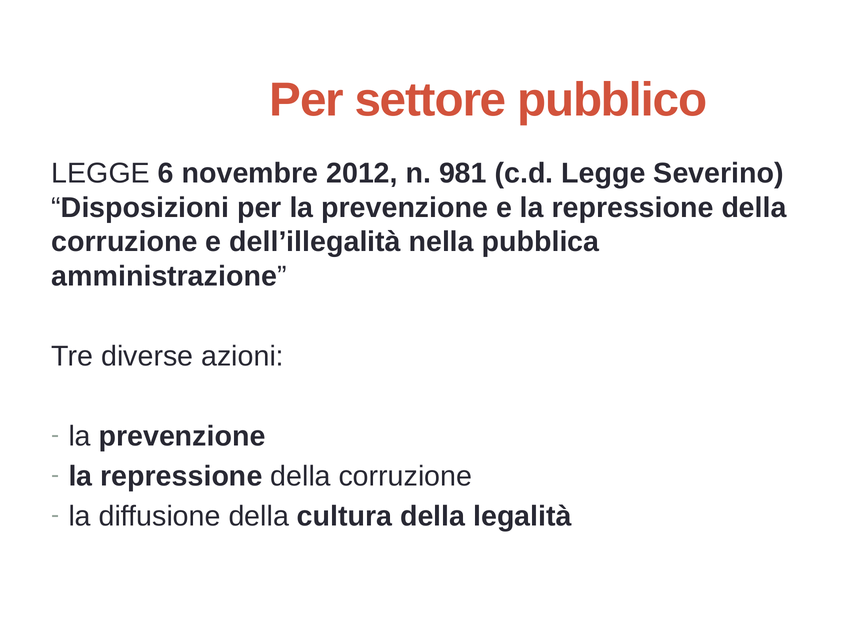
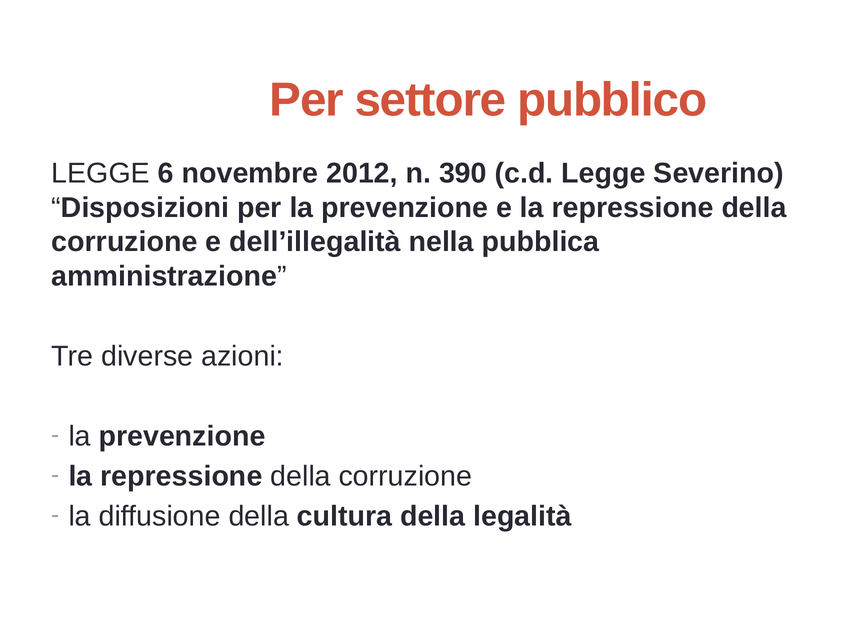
981: 981 -> 390
